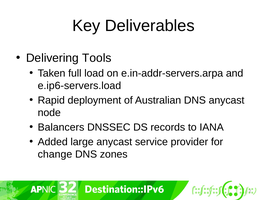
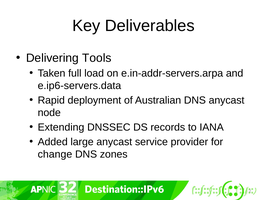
e.ip6-servers.load: e.ip6-servers.load -> e.ip6-servers.data
Balancers: Balancers -> Extending
